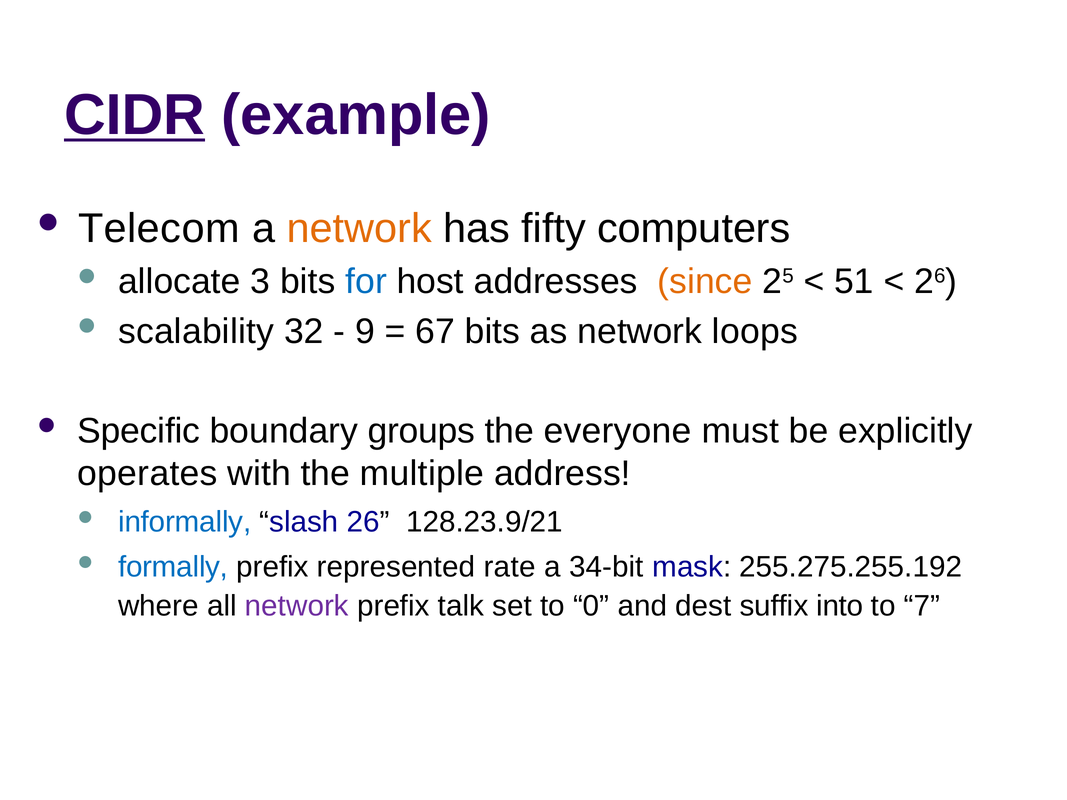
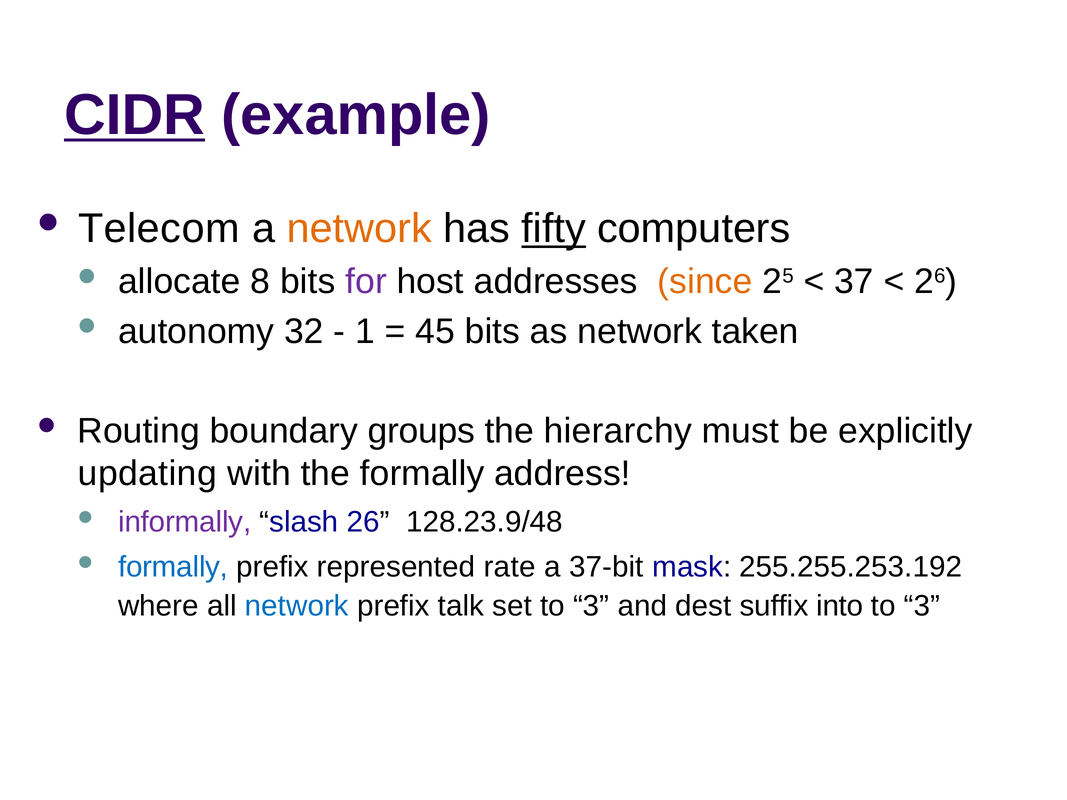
fifty underline: none -> present
3: 3 -> 8
for colour: blue -> purple
51: 51 -> 37
scalability: scalability -> autonomy
9: 9 -> 1
67: 67 -> 45
loops: loops -> taken
Specific: Specific -> Routing
everyone: everyone -> hierarchy
operates: operates -> updating
the multiple: multiple -> formally
informally colour: blue -> purple
128.23.9/21: 128.23.9/21 -> 128.23.9/48
34-bit: 34-bit -> 37-bit
255.275.255.192: 255.275.255.192 -> 255.255.253.192
network at (297, 606) colour: purple -> blue
set to 0: 0 -> 3
7 at (922, 606): 7 -> 3
